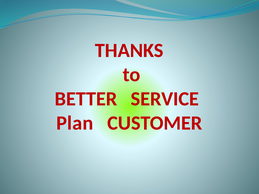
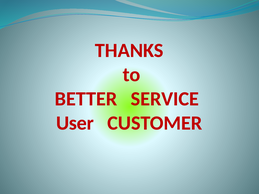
Plan: Plan -> User
